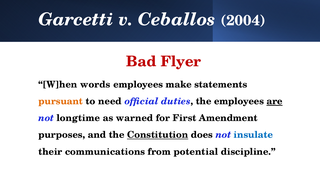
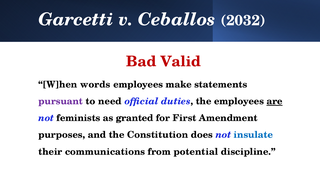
2004: 2004 -> 2032
Flyer: Flyer -> Valid
pursuant colour: orange -> purple
longtime: longtime -> feminists
warned: warned -> granted
Constitution underline: present -> none
